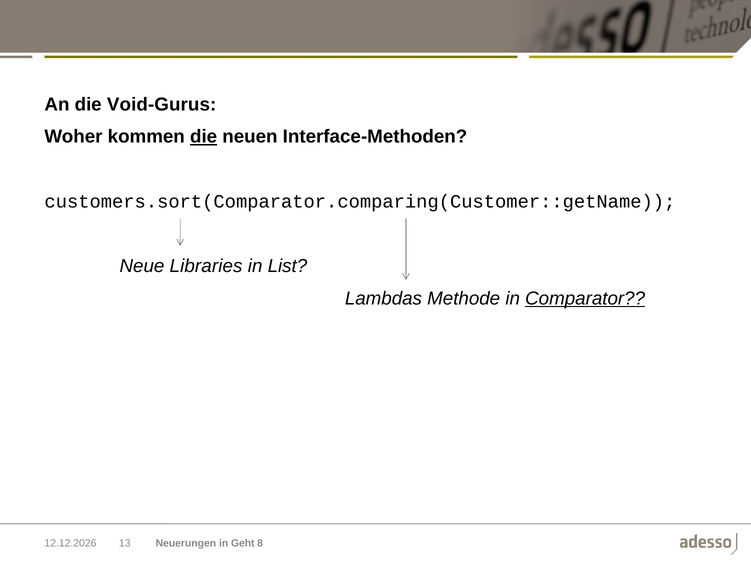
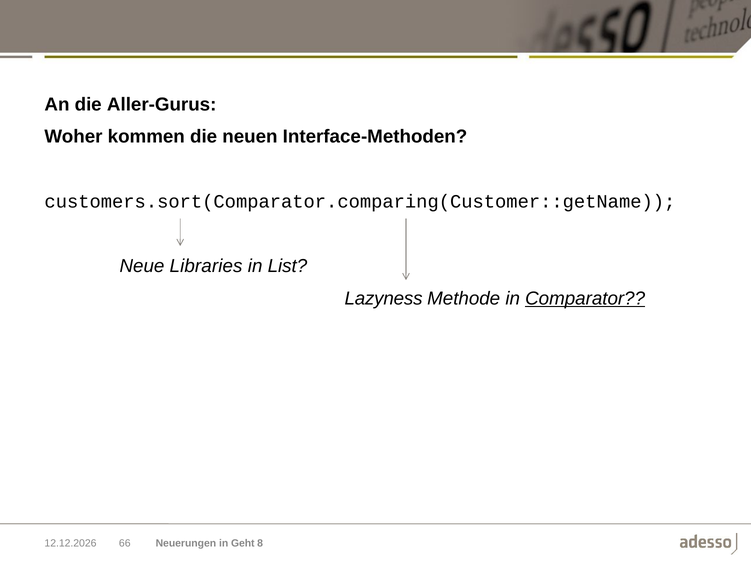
Void-Gurus: Void-Gurus -> Aller-Gurus
die at (204, 137) underline: present -> none
Lambdas: Lambdas -> Lazyness
13: 13 -> 66
